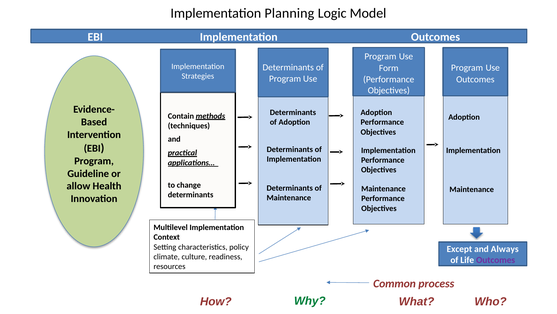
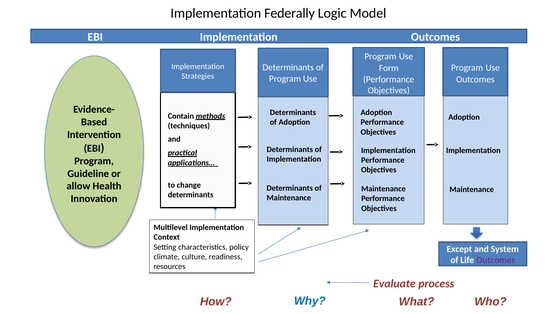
Planning: Planning -> Federally
Always: Always -> System
Common: Common -> Evaluate
Why colour: green -> blue
